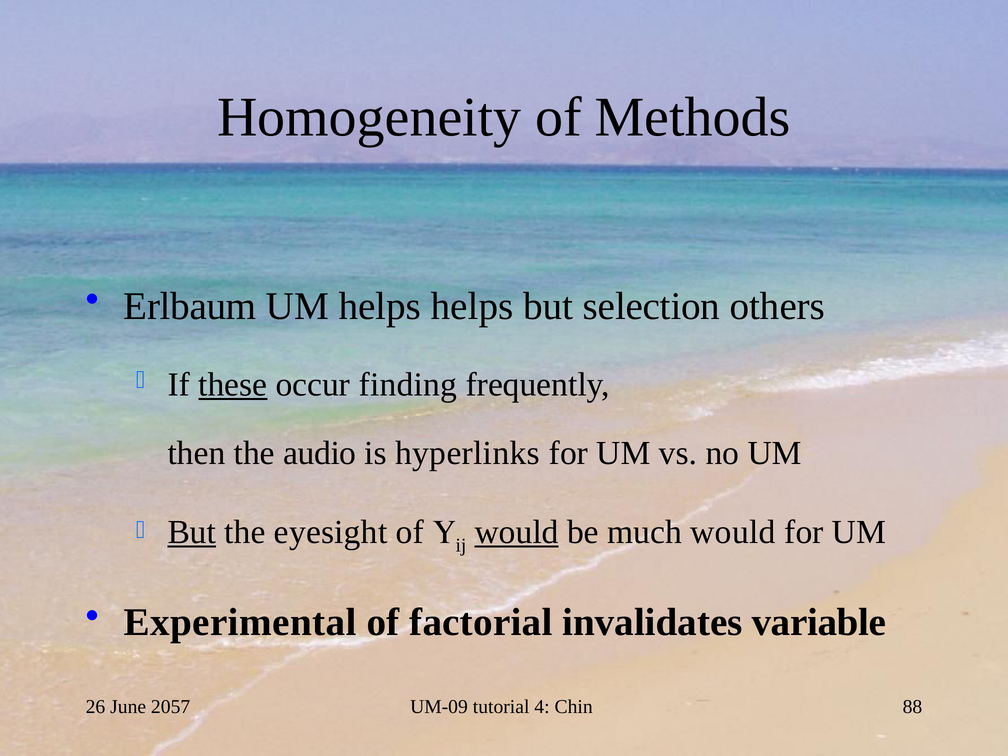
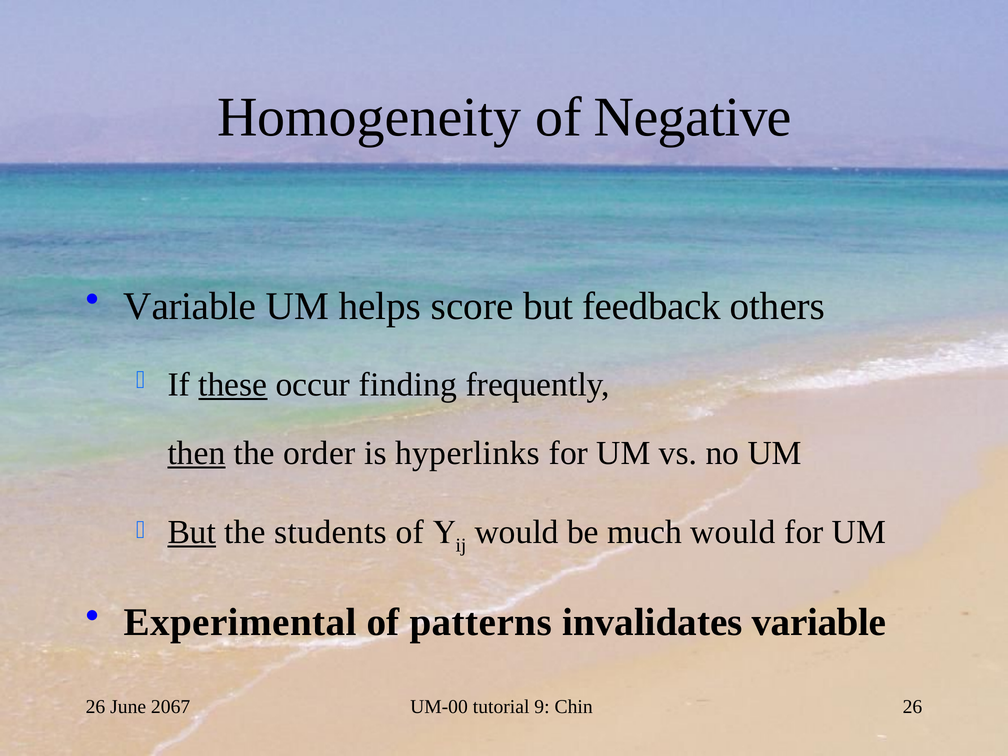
Methods: Methods -> Negative
Erlbaum at (190, 306): Erlbaum -> Variable
helps helps: helps -> score
selection: selection -> feedback
then underline: none -> present
audio: audio -> order
eyesight: eyesight -> students
would at (517, 532) underline: present -> none
factorial: factorial -> patterns
2057: 2057 -> 2067
UM-09: UM-09 -> UM-00
4: 4 -> 9
Chin 88: 88 -> 26
